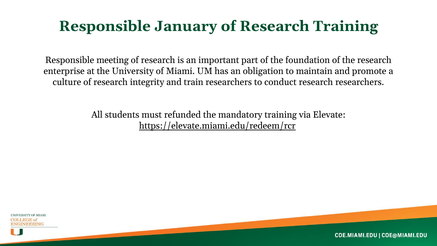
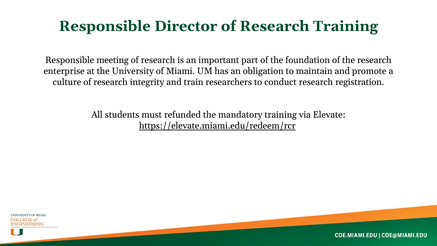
January: January -> Director
research researchers: researchers -> registration
